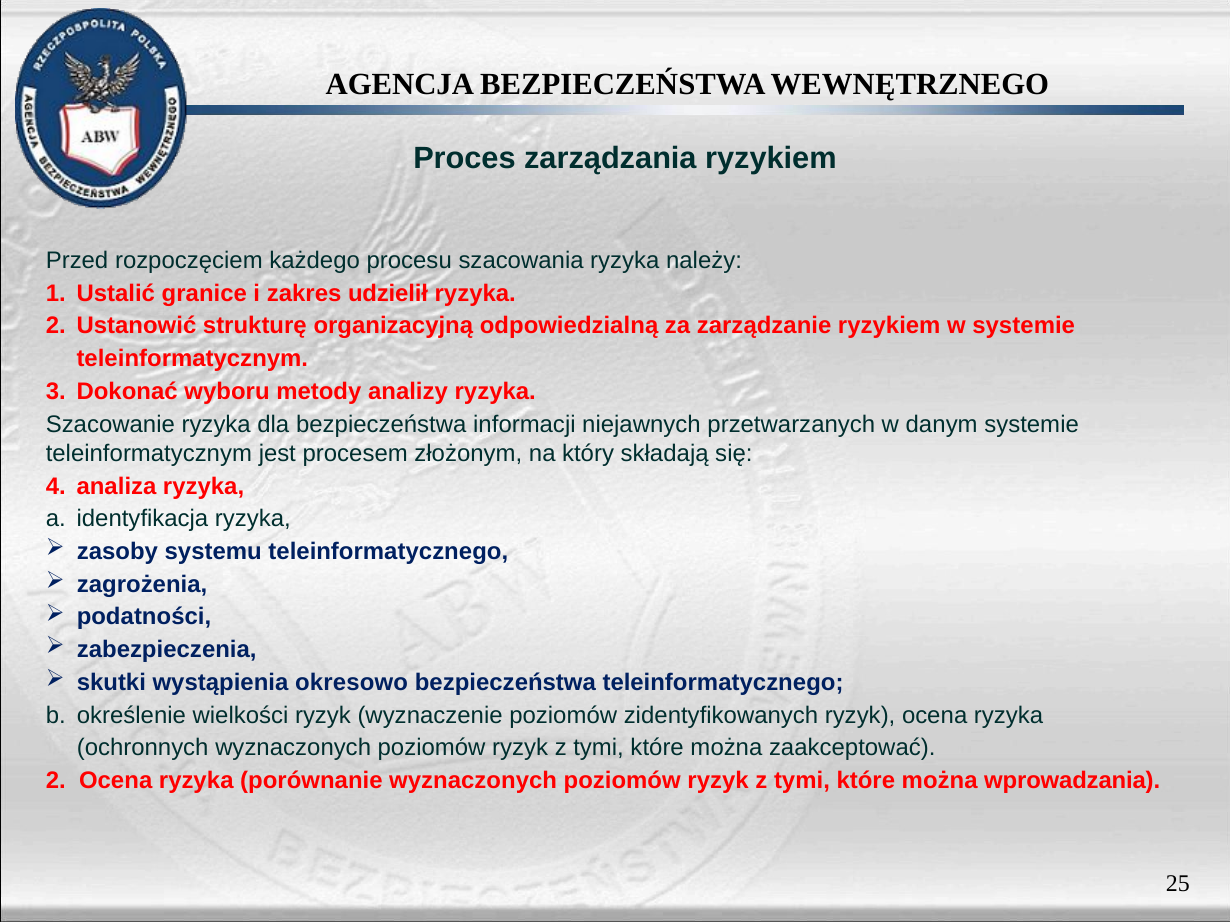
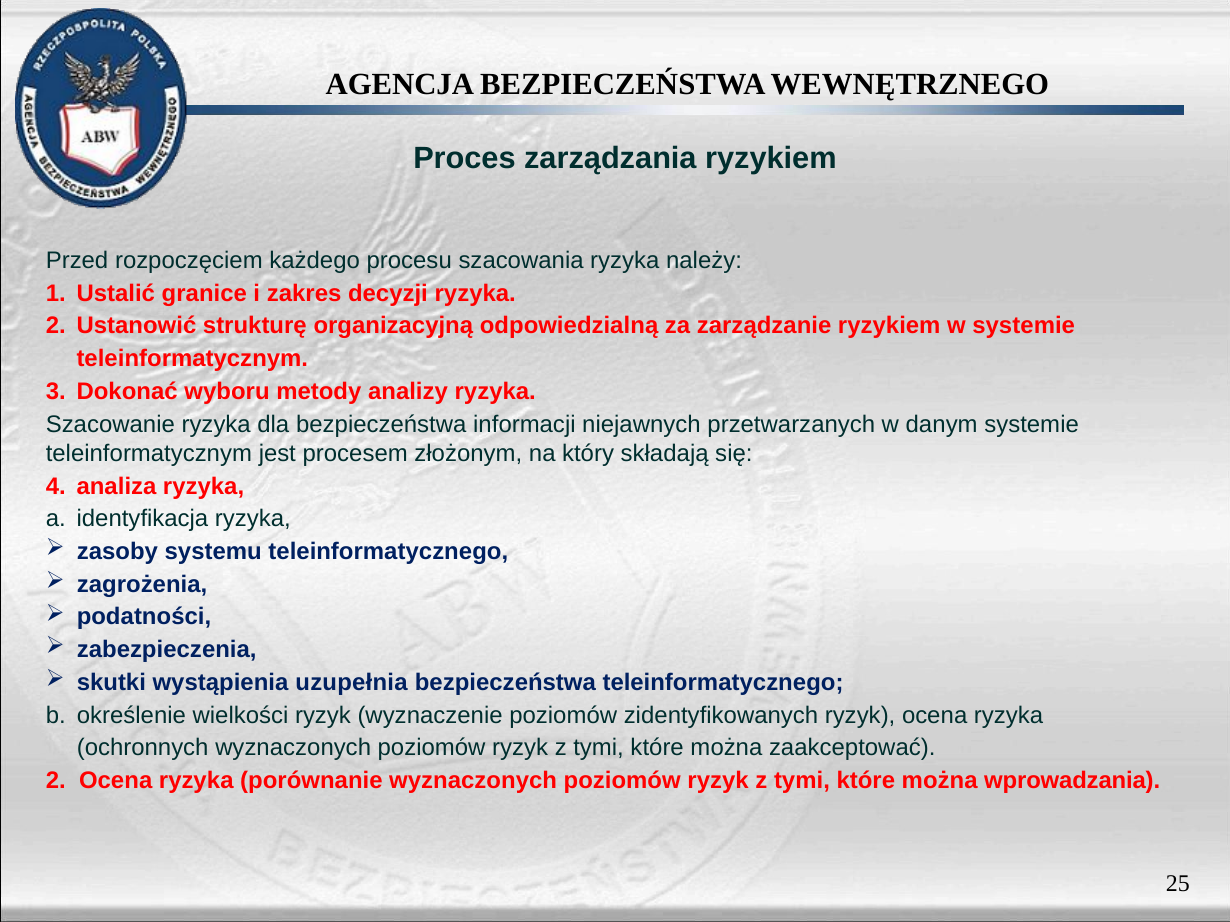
udzielił: udzielił -> decyzji
okresowo: okresowo -> uzupełnia
